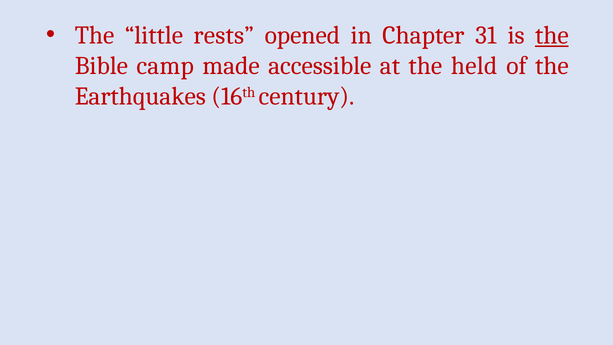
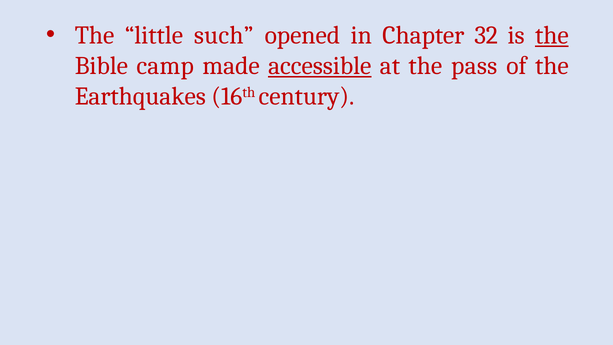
rests: rests -> such
31: 31 -> 32
accessible underline: none -> present
held: held -> pass
